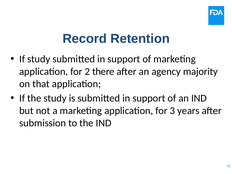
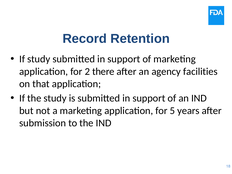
majority: majority -> facilities
3: 3 -> 5
